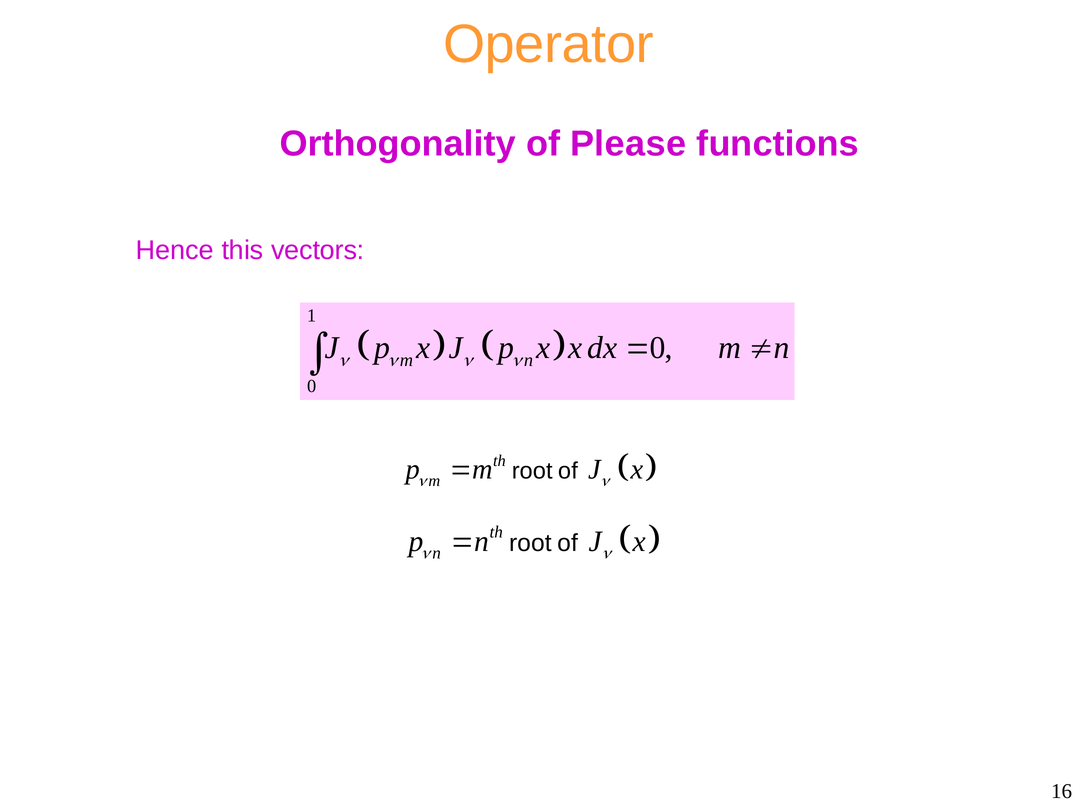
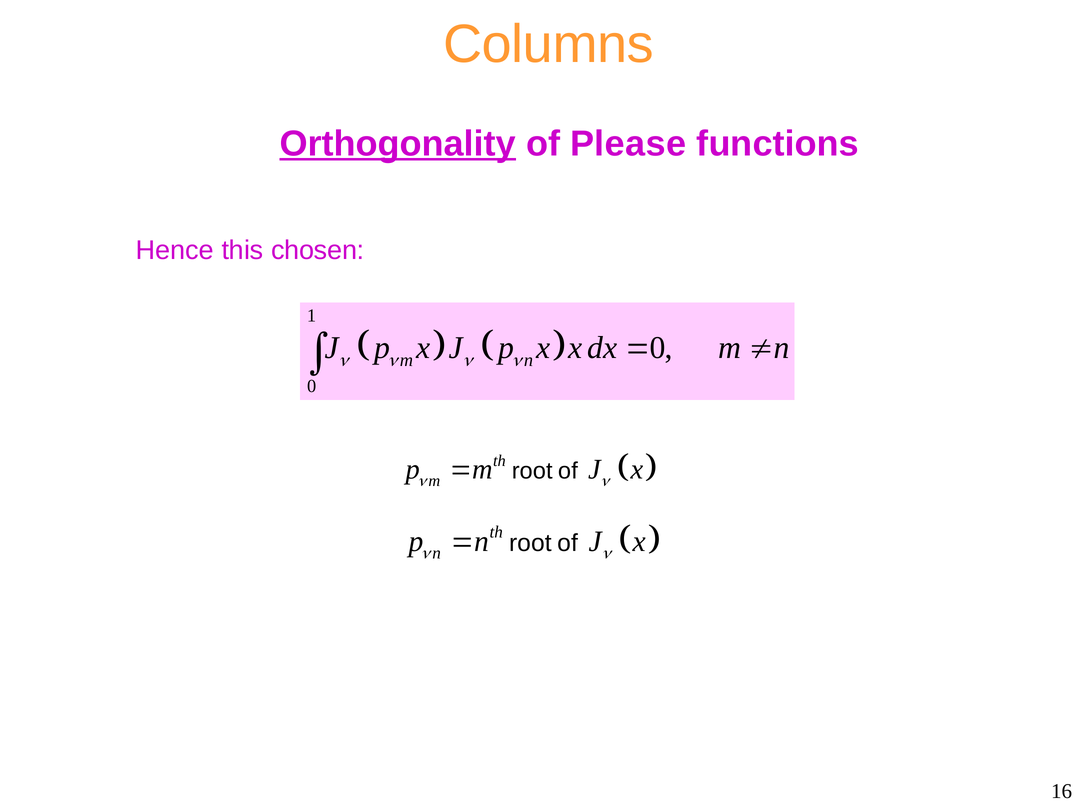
Operator: Operator -> Columns
Orthogonality underline: none -> present
vectors: vectors -> chosen
